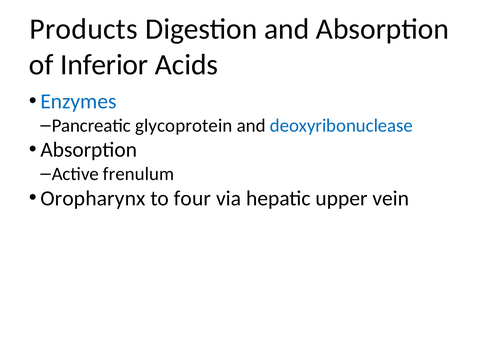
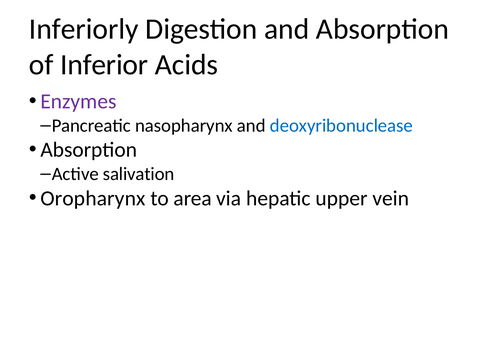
Products: Products -> Inferiorly
Enzymes colour: blue -> purple
glycoprotein: glycoprotein -> nasopharynx
frenulum: frenulum -> salivation
four: four -> area
